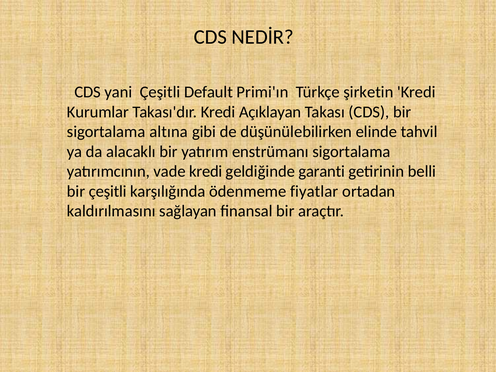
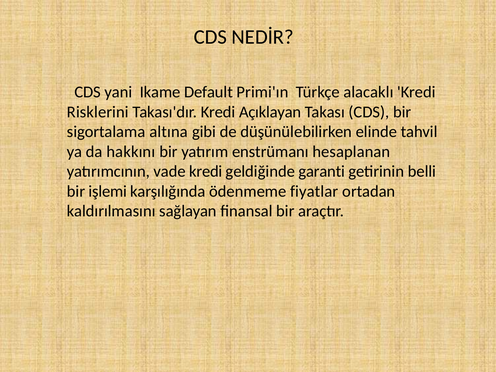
yani Çeşitli: Çeşitli -> Ikame
şirketin: şirketin -> alacaklı
Kurumlar: Kurumlar -> Risklerini
alacaklı: alacaklı -> hakkını
enstrümanı sigortalama: sigortalama -> hesaplanan
bir çeşitli: çeşitli -> işlemi
